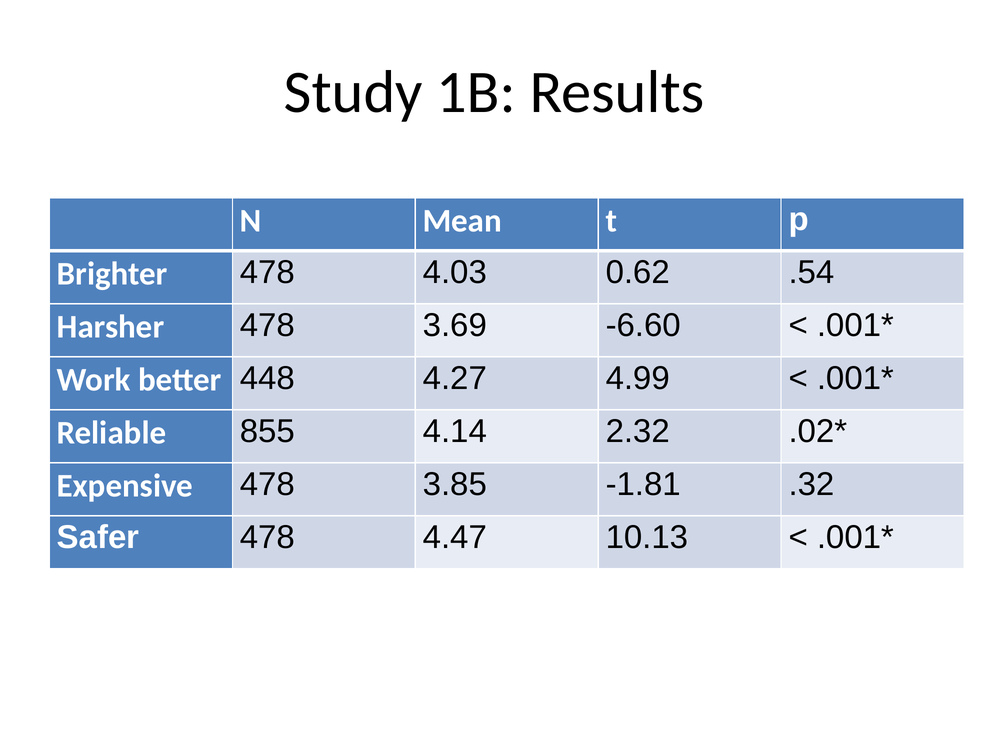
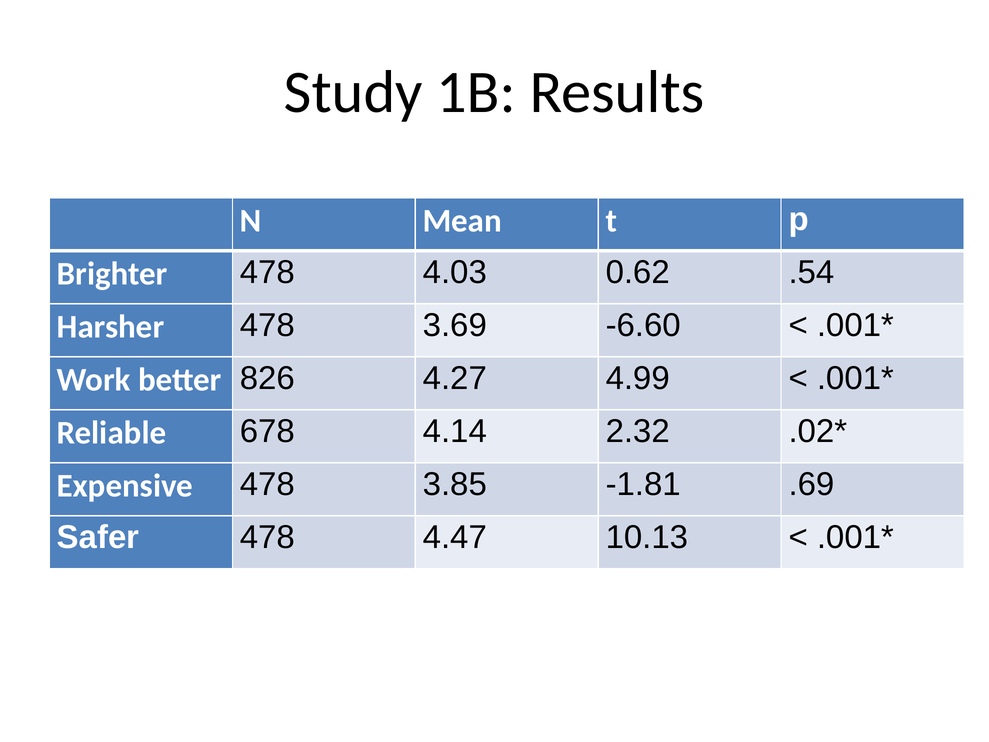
448: 448 -> 826
855: 855 -> 678
.32: .32 -> .69
